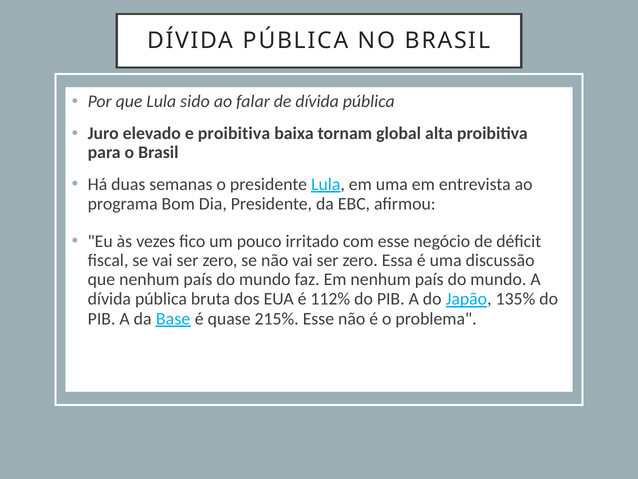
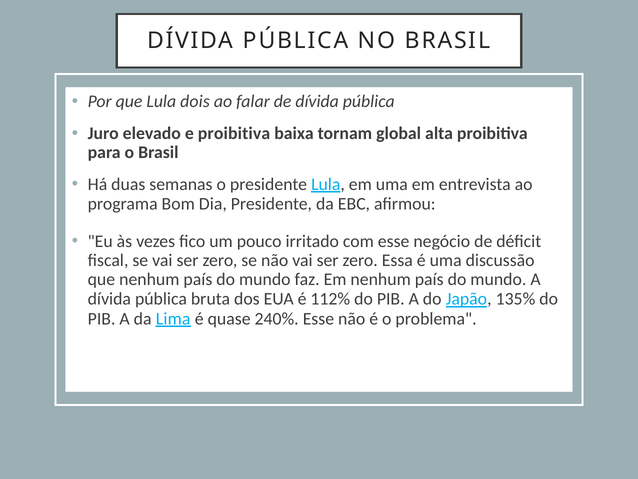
sido: sido -> dois
Base: Base -> Lima
215%: 215% -> 240%
